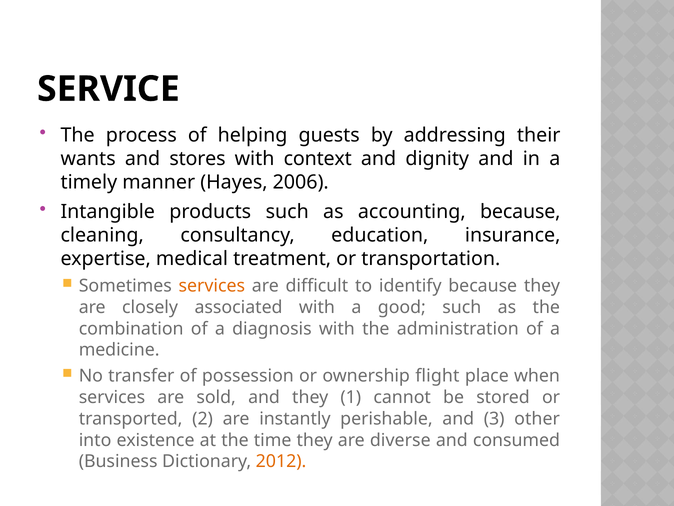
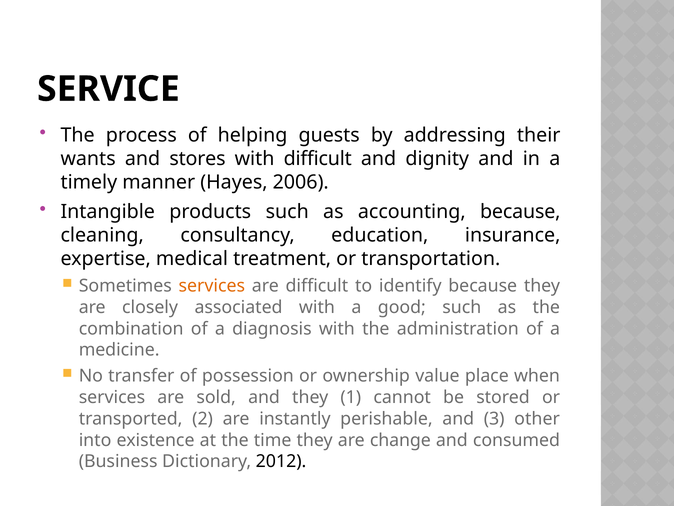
with context: context -> difficult
flight: flight -> value
diverse: diverse -> change
2012 colour: orange -> black
